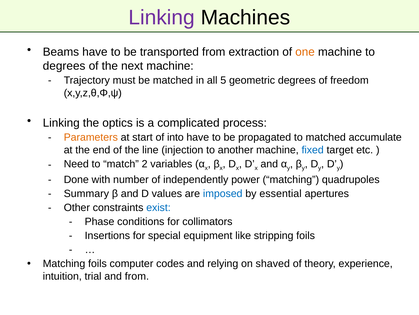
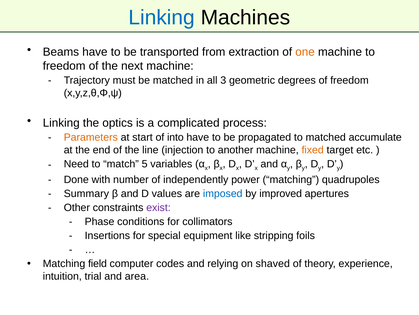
Linking at (162, 17) colour: purple -> blue
degrees at (64, 66): degrees -> freedom
5: 5 -> 3
fixed colour: blue -> orange
2: 2 -> 5
essential: essential -> improved
exist colour: blue -> purple
Matching foils: foils -> field
and from: from -> area
